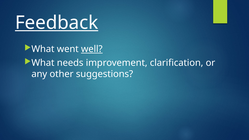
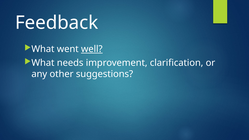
Feedback underline: present -> none
